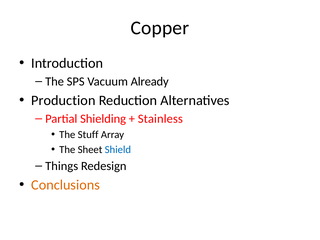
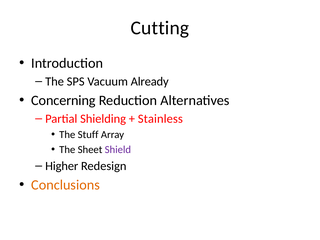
Copper: Copper -> Cutting
Production: Production -> Concerning
Shield colour: blue -> purple
Things: Things -> Higher
